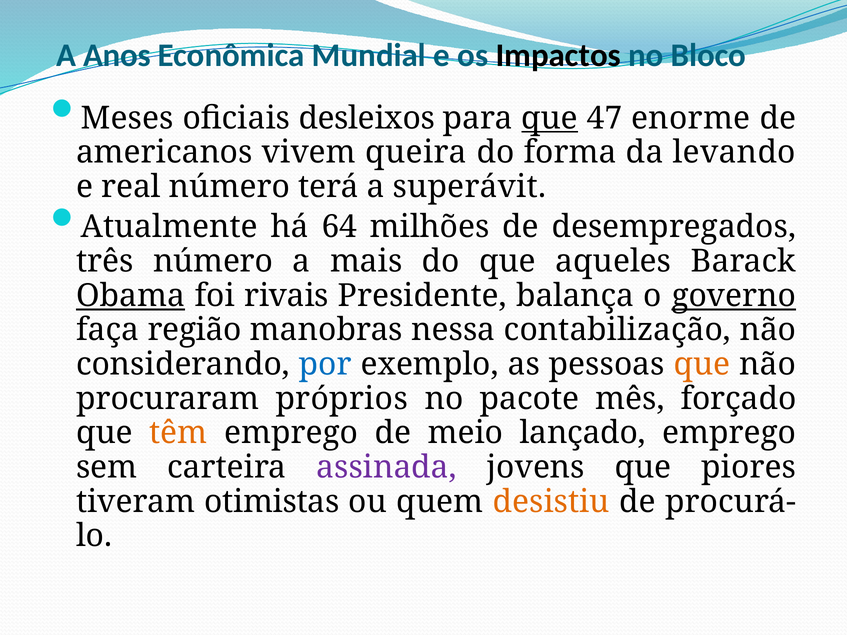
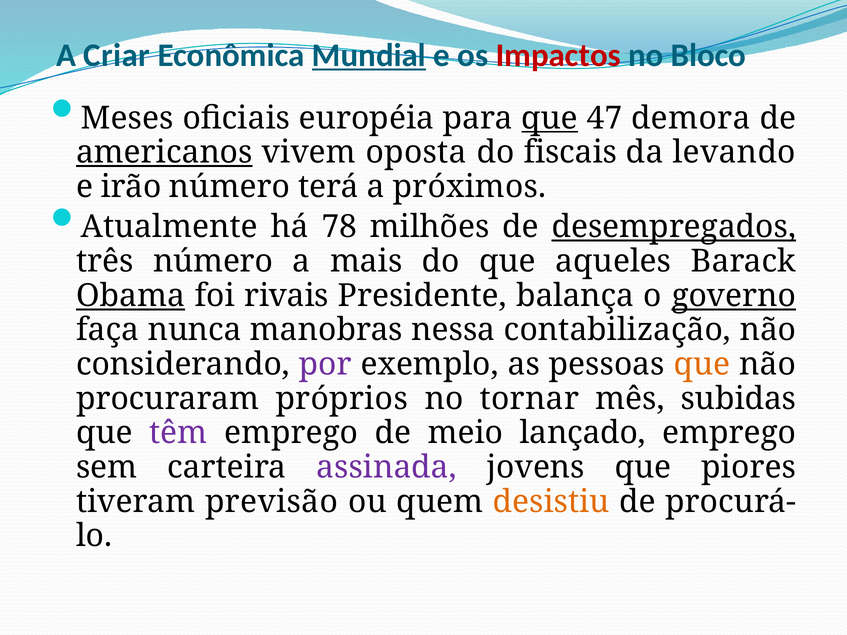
Anos: Anos -> Criar
Mundial underline: none -> present
Impactos colour: black -> red
desleixos: desleixos -> européia
enorme: enorme -> demora
americanos underline: none -> present
queira: queira -> oposta
forma: forma -> fiscais
real: real -> irão
superávit: superávit -> próximos
64: 64 -> 78
desempregados underline: none -> present
região: região -> nunca
por colour: blue -> purple
pacote: pacote -> tornar
forçado: forçado -> subidas
têm colour: orange -> purple
otimistas: otimistas -> previsão
